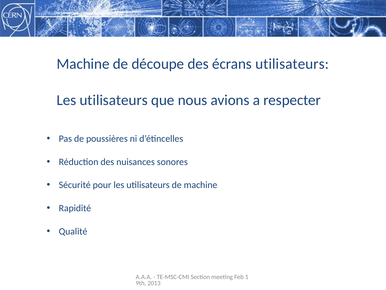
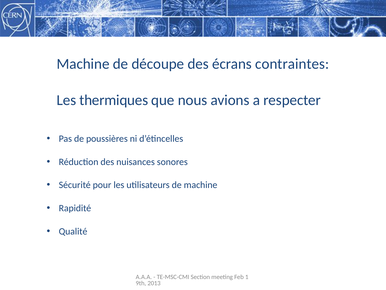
écrans utilisateurs: utilisateurs -> contraintes
utilisateurs at (114, 100): utilisateurs -> thermiques
